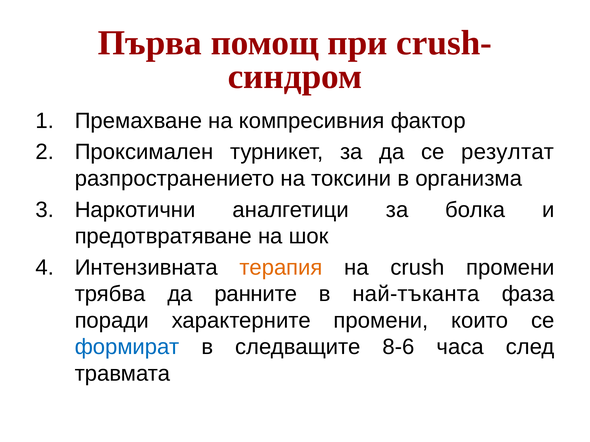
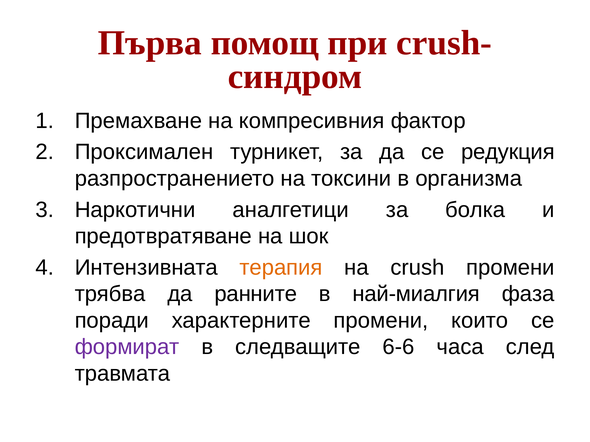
резултат: резултат -> редукция
най-тъканта: най-тъканта -> най-миалгия
формират colour: blue -> purple
8-6: 8-6 -> 6-6
